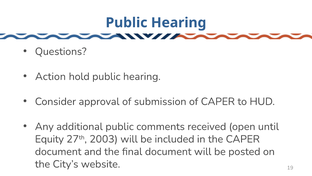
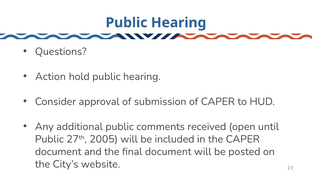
Equity at (49, 139): Equity -> Public
2003: 2003 -> 2005
